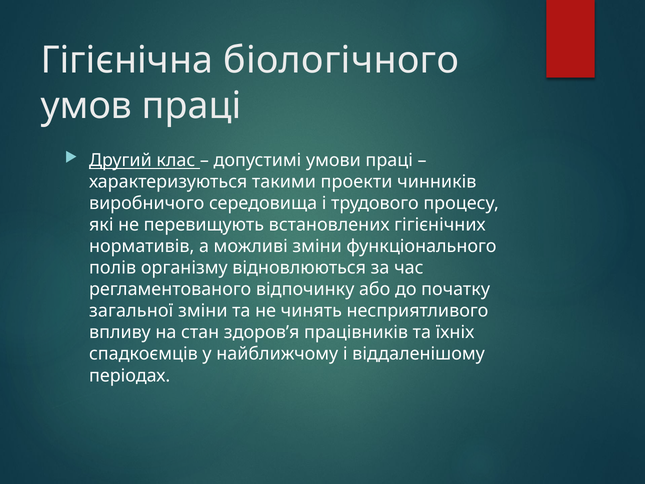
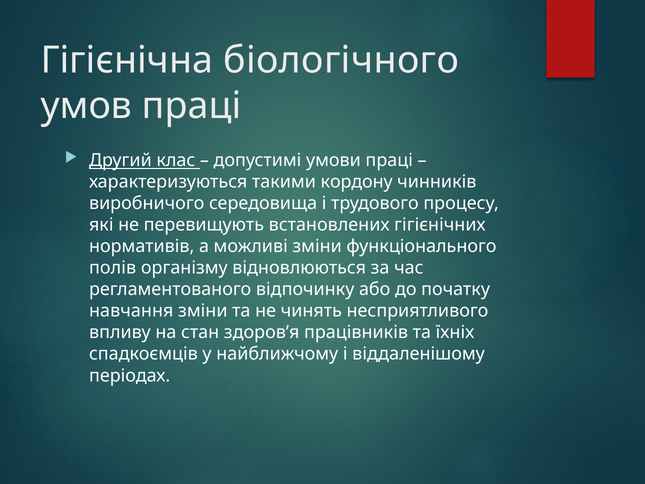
проекти: проекти -> кордону
загальної: загальної -> навчання
